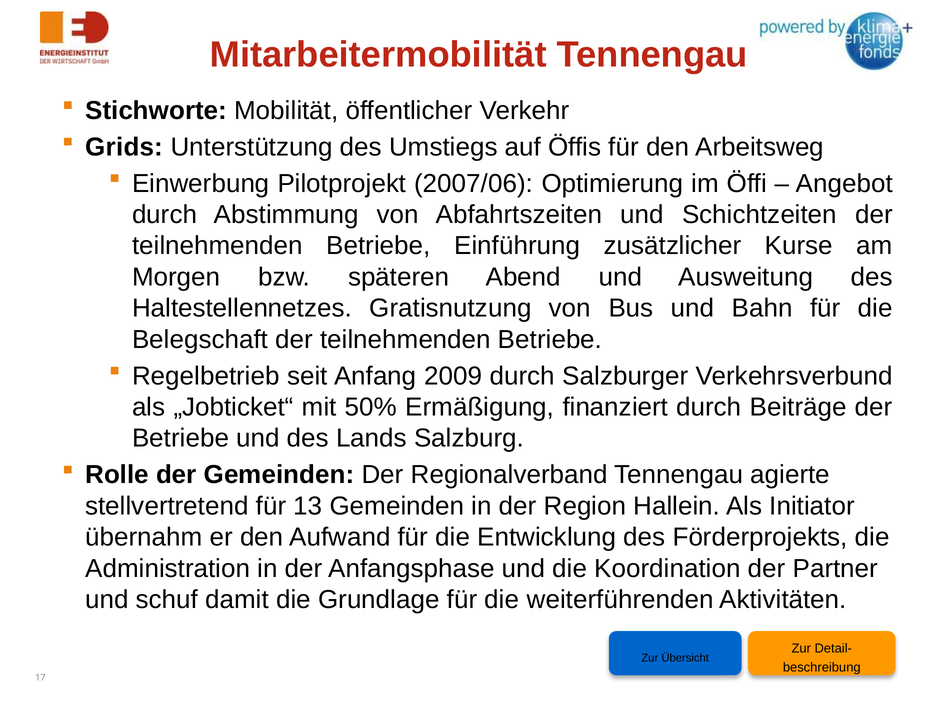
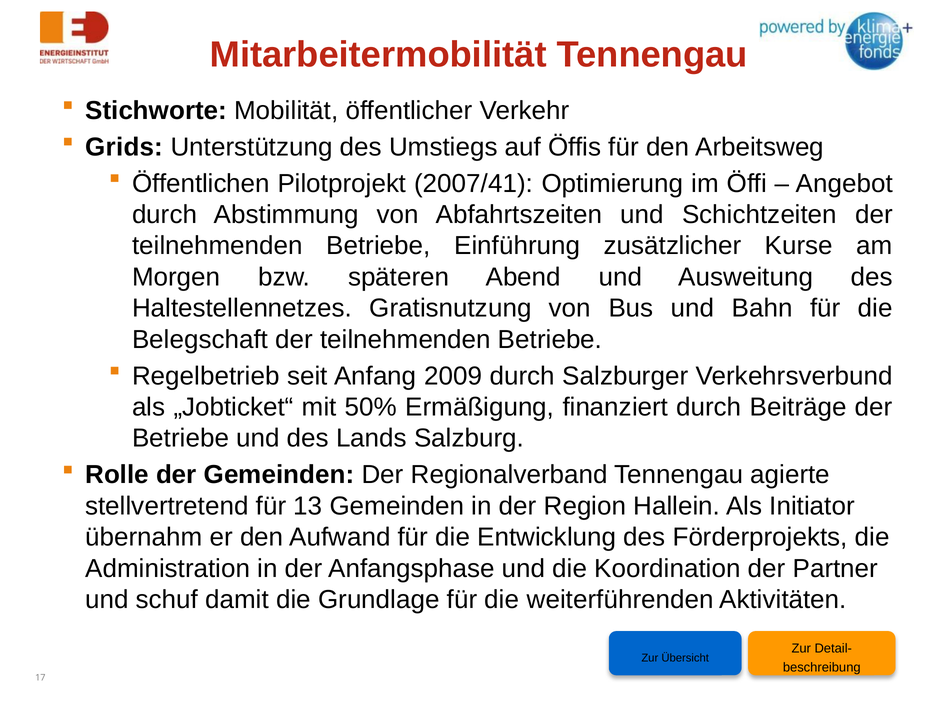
Einwerbung: Einwerbung -> Öffentlichen
2007/06: 2007/06 -> 2007/41
